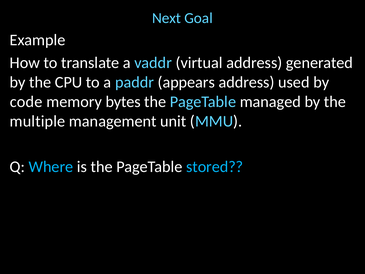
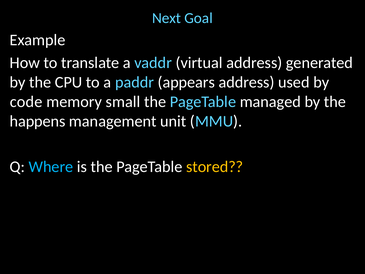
bytes: bytes -> small
multiple: multiple -> happens
stored colour: light blue -> yellow
